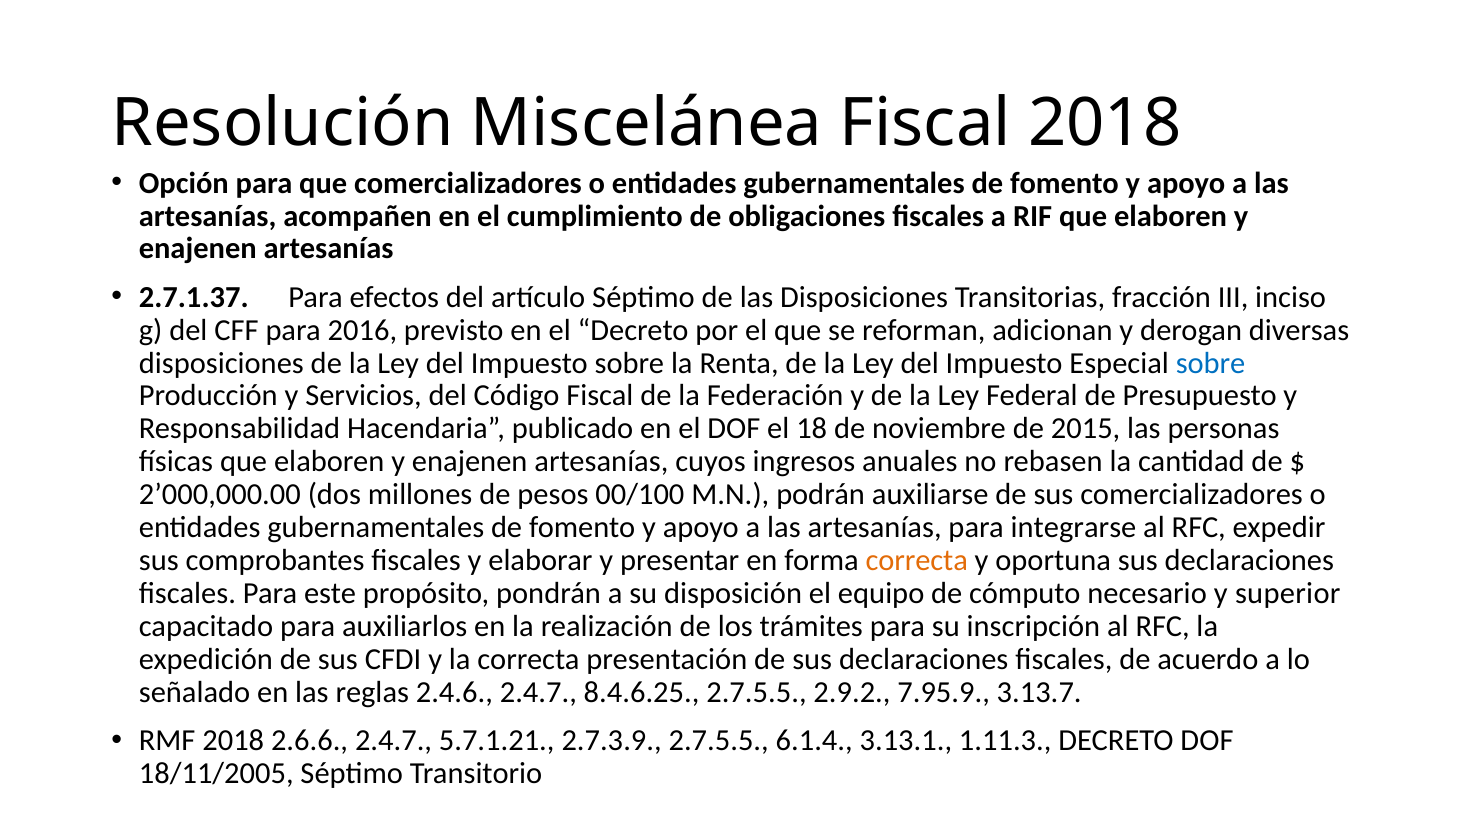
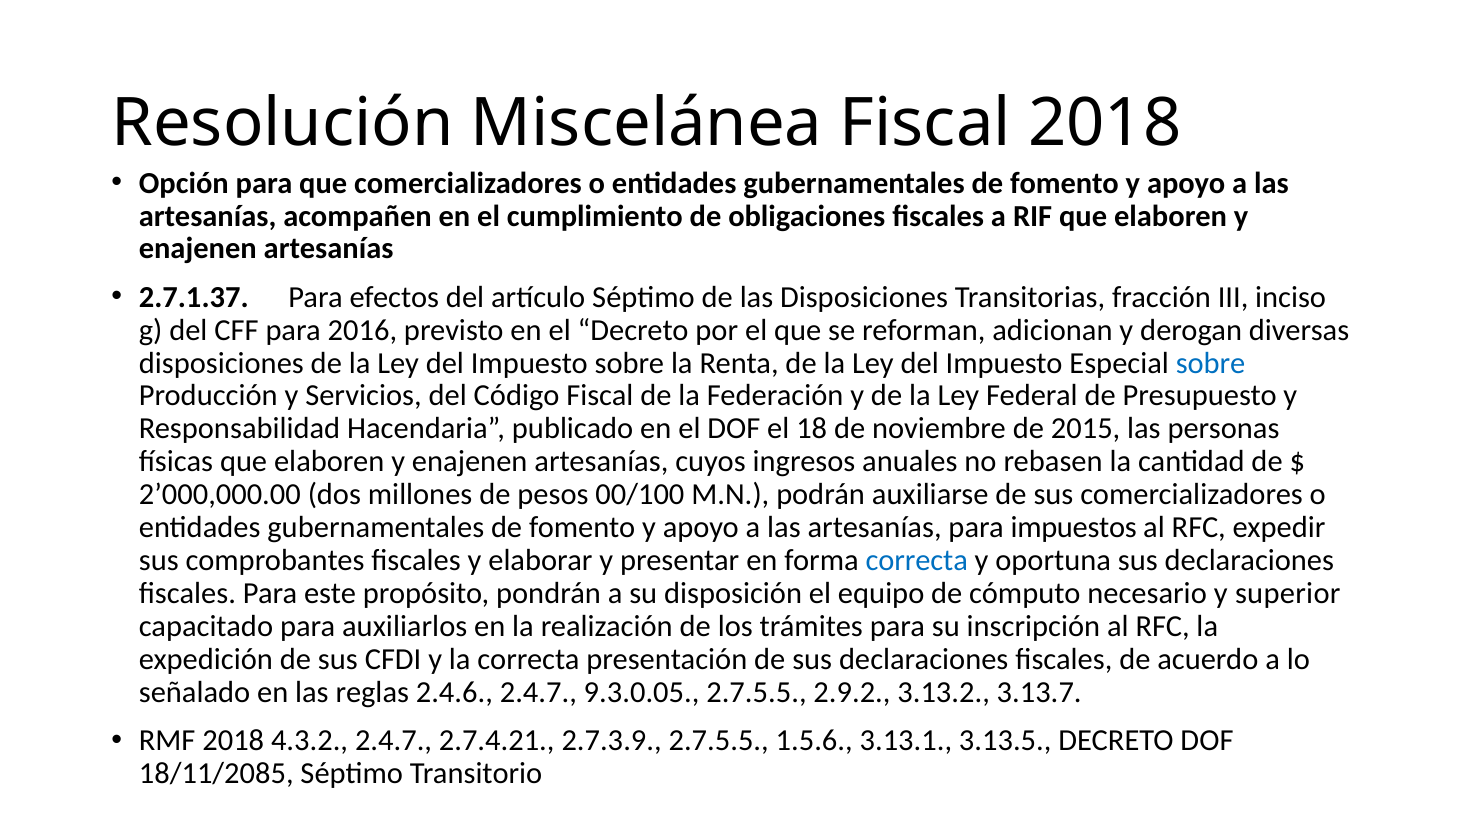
integrarse: integrarse -> impuestos
correcta at (917, 560) colour: orange -> blue
8.4.6.25: 8.4.6.25 -> 9.3.0.05
7.95.9: 7.95.9 -> 3.13.2
2.6.6: 2.6.6 -> 4.3.2
5.7.1.21: 5.7.1.21 -> 2.7.4.21
6.1.4: 6.1.4 -> 1.5.6
1.11.3: 1.11.3 -> 3.13.5
18/11/2005: 18/11/2005 -> 18/11/2085
